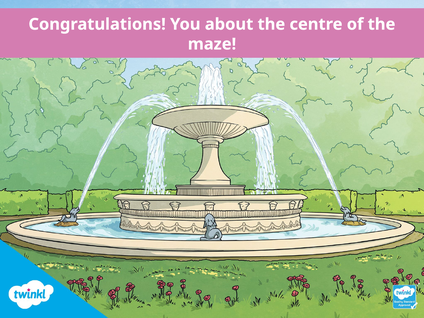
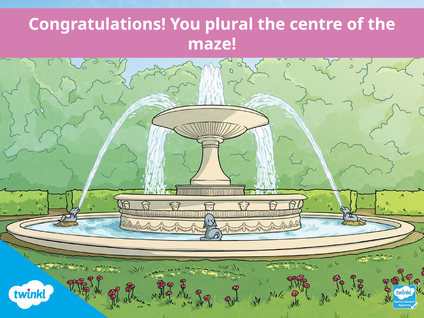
about: about -> plural
